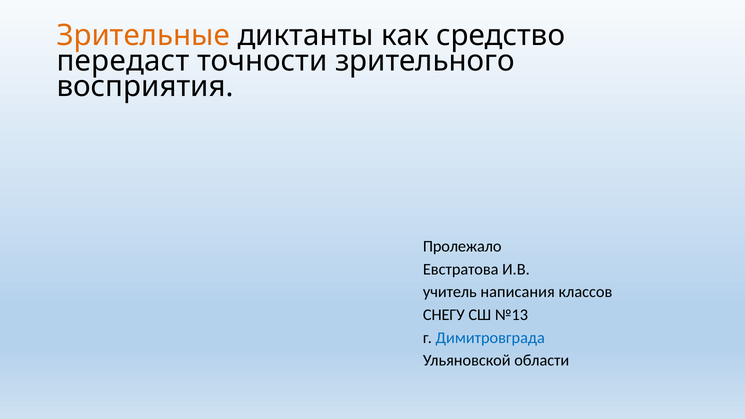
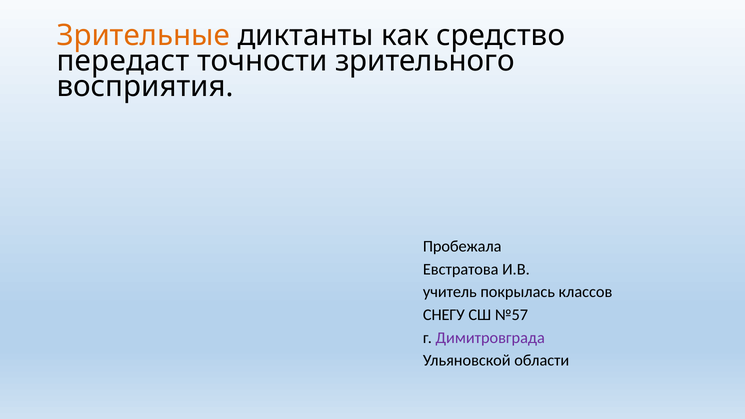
Пролежало: Пролежало -> Пробежала
написания: написания -> покрылась
№13: №13 -> №57
Димитровграда colour: blue -> purple
